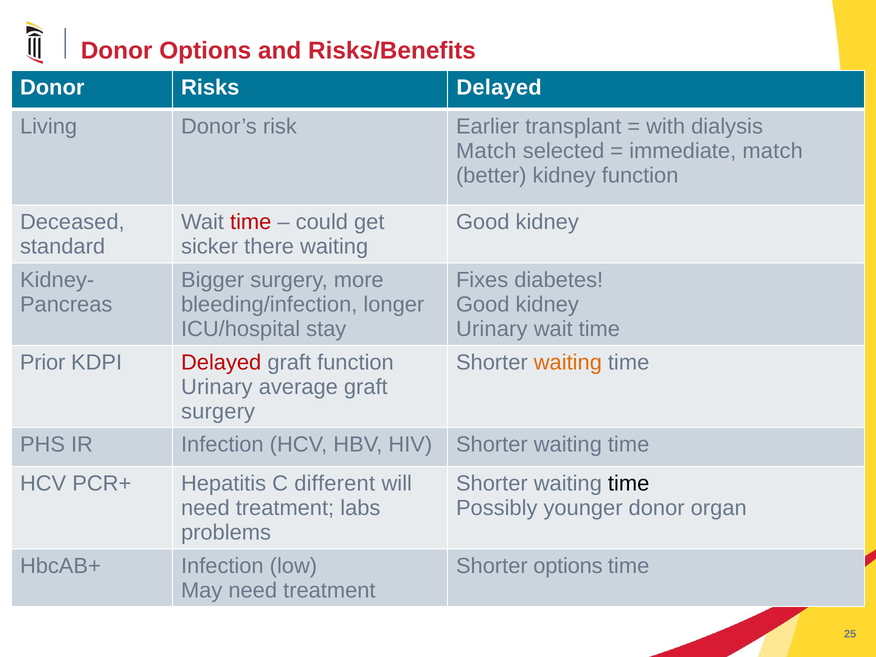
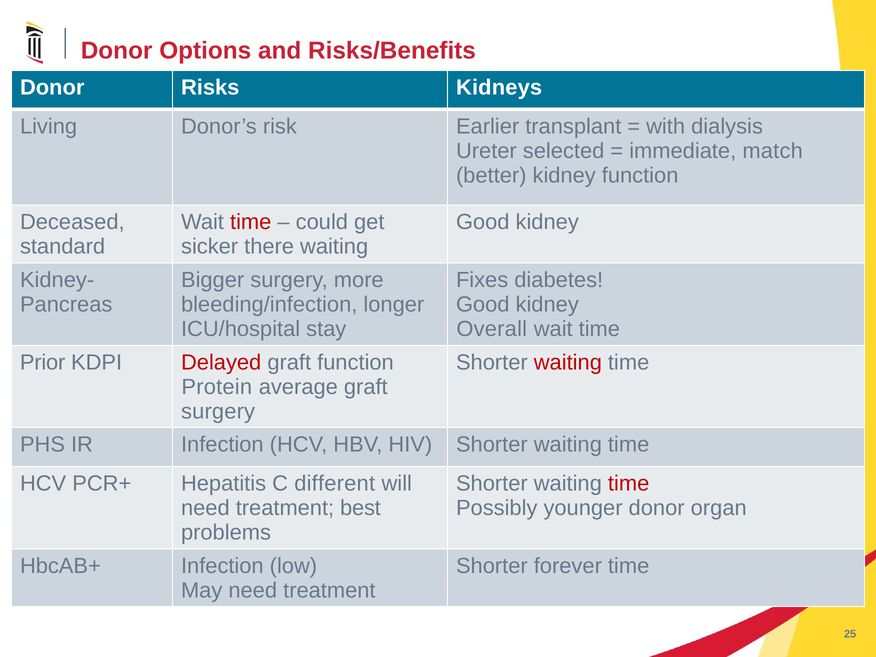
Risks Delayed: Delayed -> Kidneys
Match at (486, 151): Match -> Ureter
Urinary at (492, 329): Urinary -> Overall
waiting at (568, 362) colour: orange -> red
Urinary at (217, 387): Urinary -> Protein
time at (629, 484) colour: black -> red
labs: labs -> best
Shorter options: options -> forever
